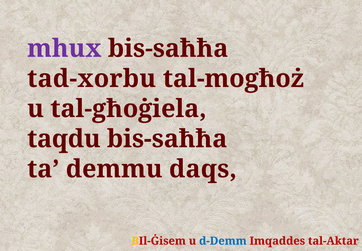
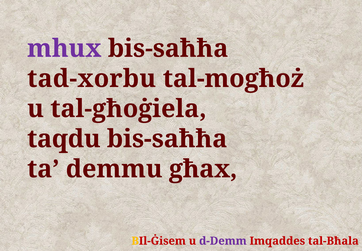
daqs: daqs -> għax
d-Demm colour: blue -> purple
tal-Aktar: tal-Aktar -> tal-Bħala
